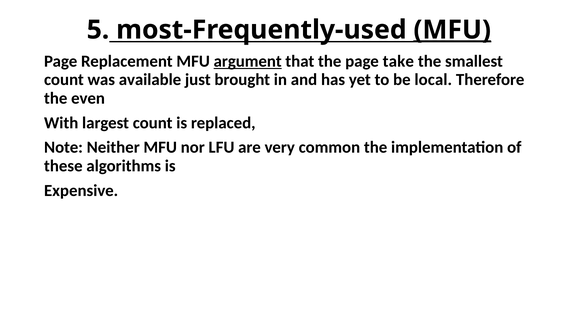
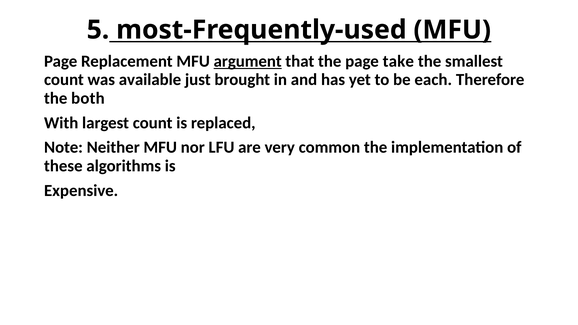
MFU at (452, 30) underline: present -> none
local: local -> each
even: even -> both
